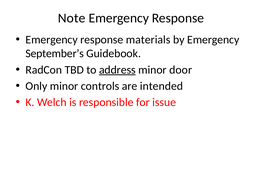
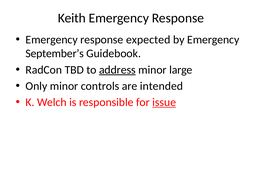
Note: Note -> Keith
materials: materials -> expected
door: door -> large
issue underline: none -> present
